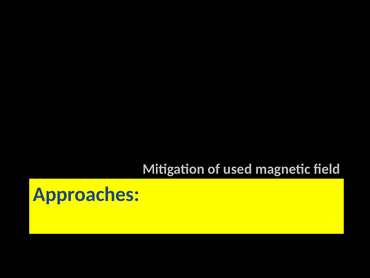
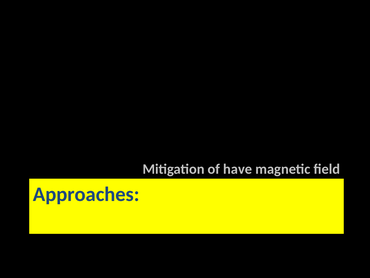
used: used -> have
